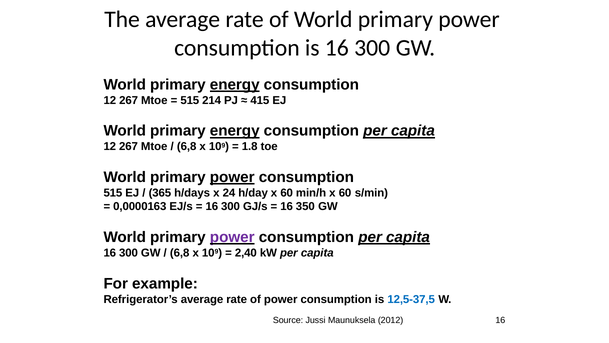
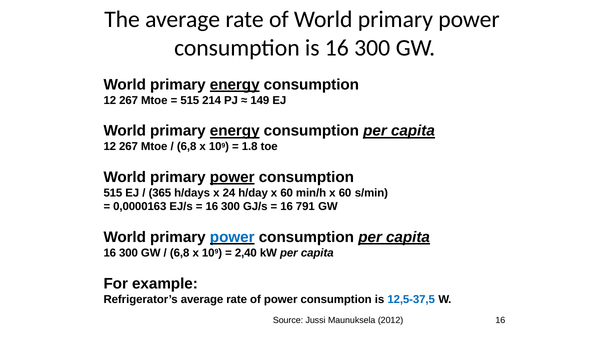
415: 415 -> 149
350: 350 -> 791
power at (232, 237) colour: purple -> blue
